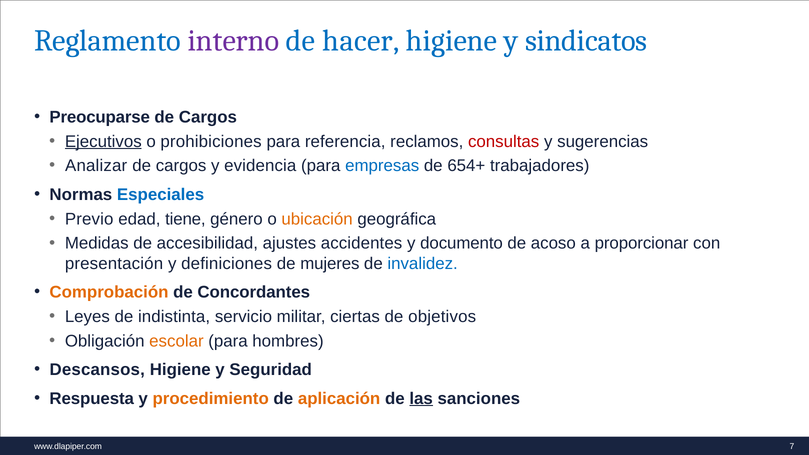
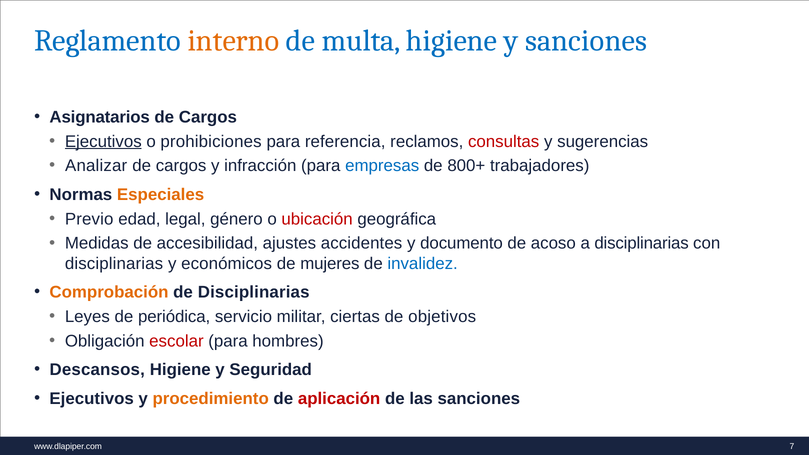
interno colour: purple -> orange
hacer: hacer -> multa
y sindicatos: sindicatos -> sanciones
Preocuparse: Preocuparse -> Asignatarios
evidencia: evidencia -> infracción
654+: 654+ -> 800+
Especiales colour: blue -> orange
tiene: tiene -> legal
ubicación colour: orange -> red
a proporcionar: proporcionar -> disciplinarias
presentación at (114, 264): presentación -> disciplinarias
definiciones: definiciones -> económicos
de Concordantes: Concordantes -> Disciplinarias
indistinta: indistinta -> periódica
escolar colour: orange -> red
Respuesta at (92, 399): Respuesta -> Ejecutivos
aplicación colour: orange -> red
las underline: present -> none
